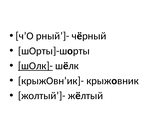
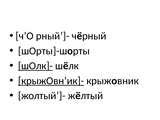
крыжОвн’ик]- underline: none -> present
